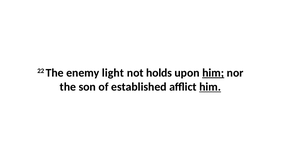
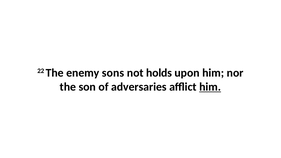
light: light -> sons
him at (213, 73) underline: present -> none
established: established -> adversaries
